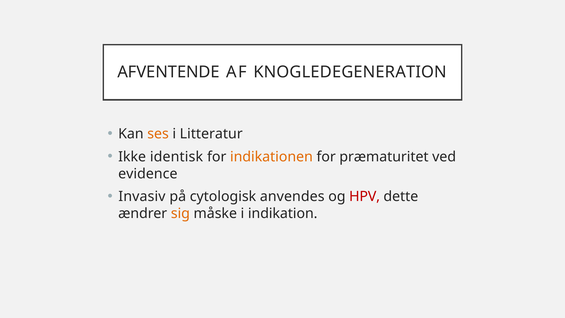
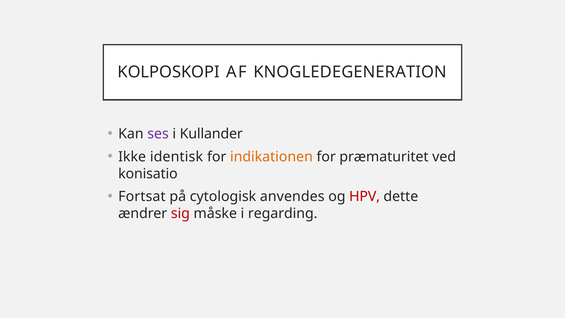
AFVENTENDE: AFVENTENDE -> KOLPOSKOPI
ses colour: orange -> purple
Litteratur: Litteratur -> Kullander
evidence: evidence -> konisatio
Invasiv: Invasiv -> Fortsat
sig colour: orange -> red
indikation: indikation -> regarding
